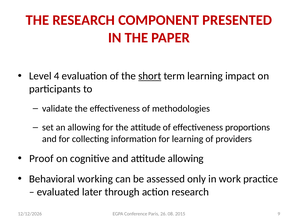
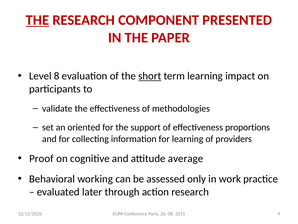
THE at (37, 20) underline: none -> present
4: 4 -> 8
an allowing: allowing -> oriented
the attitude: attitude -> support
attitude allowing: allowing -> average
